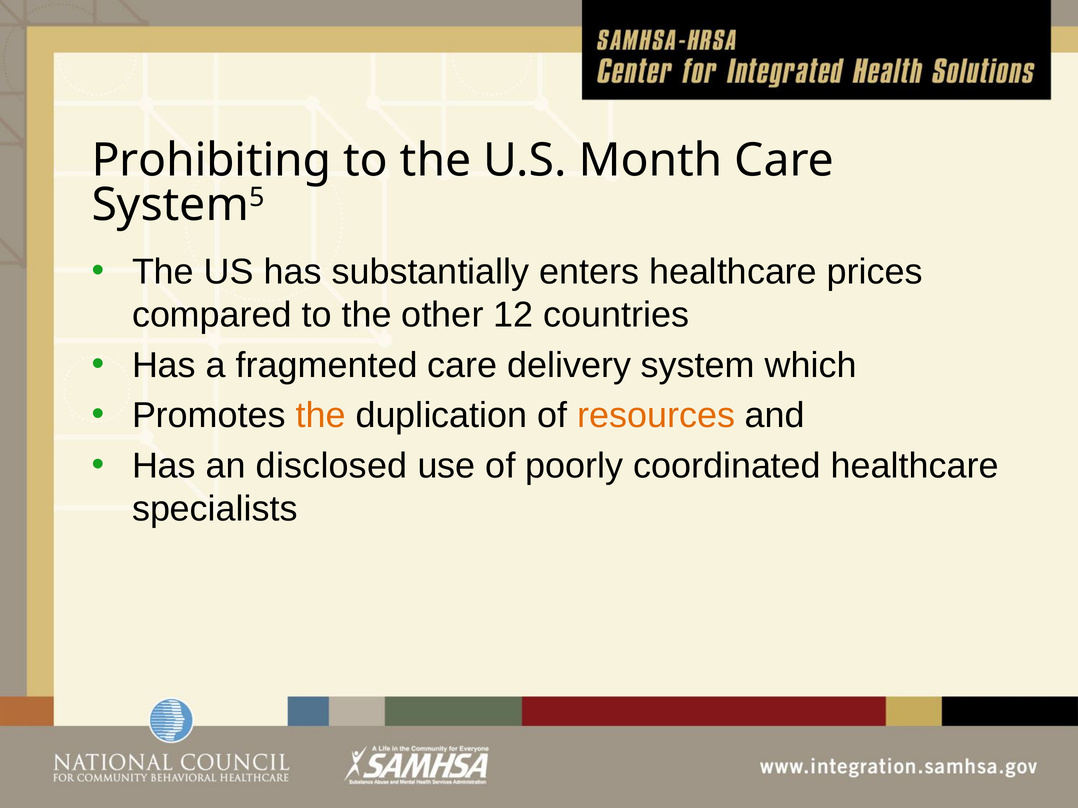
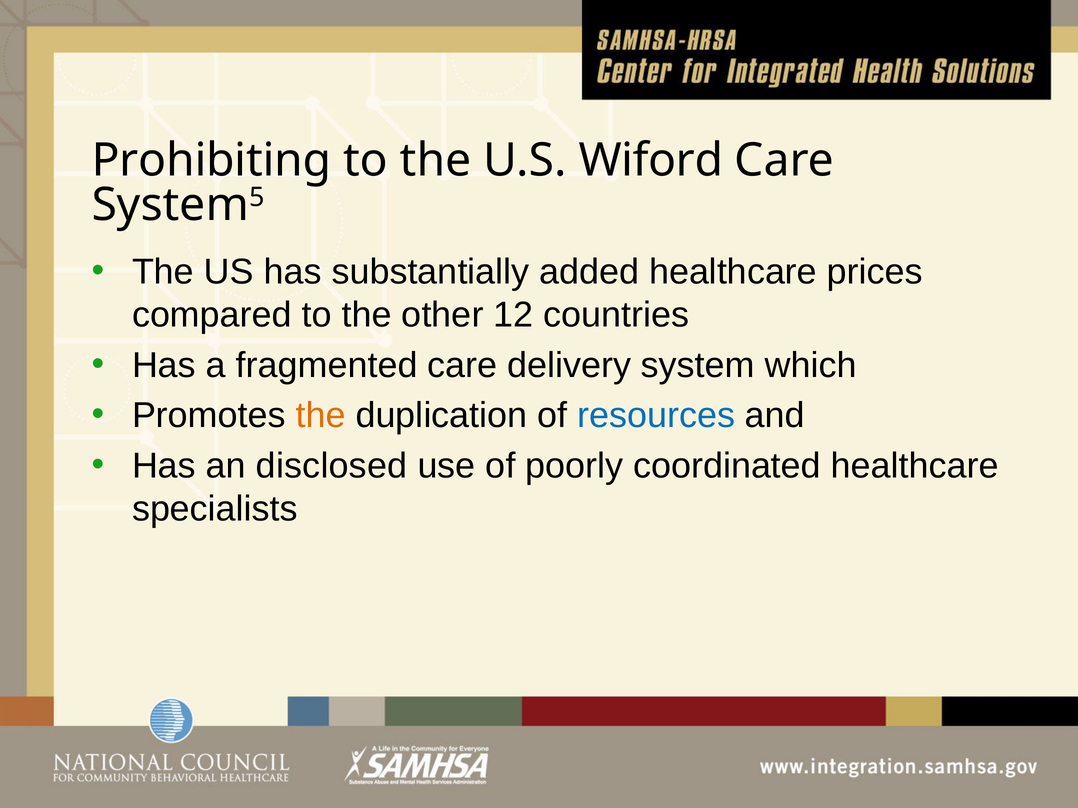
Month: Month -> Wiford
enters: enters -> added
resources colour: orange -> blue
